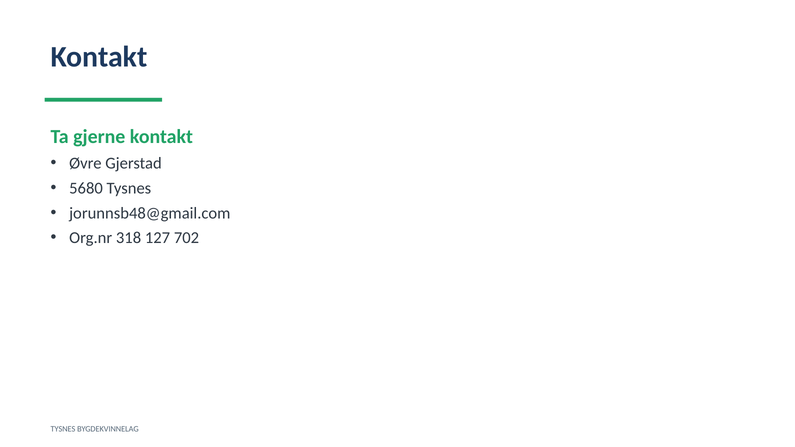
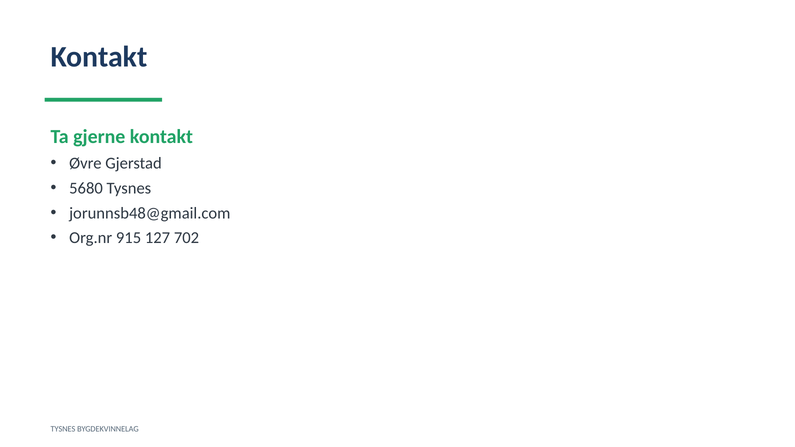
318: 318 -> 915
